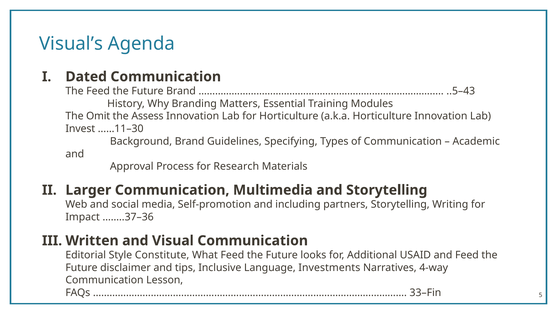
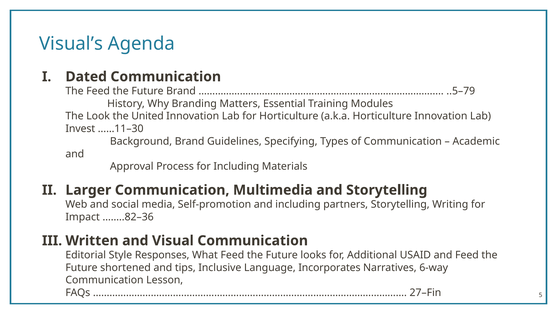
..5–43: ..5–43 -> ..5–79
Omit: Omit -> Look
Assess: Assess -> United
for Research: Research -> Including
….….37–36: ….….37–36 -> ….….82–36
Constitute: Constitute -> Responses
disclaimer: disclaimer -> shortened
Investments: Investments -> Incorporates
4-way: 4-way -> 6-way
33–Fin: 33–Fin -> 27–Fin
